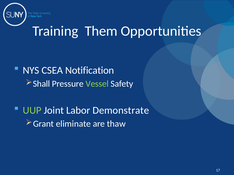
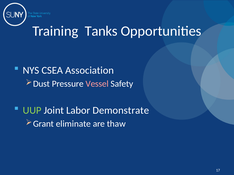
Them: Them -> Tanks
Notification: Notification -> Association
Shall: Shall -> Dust
Vessel colour: light green -> pink
